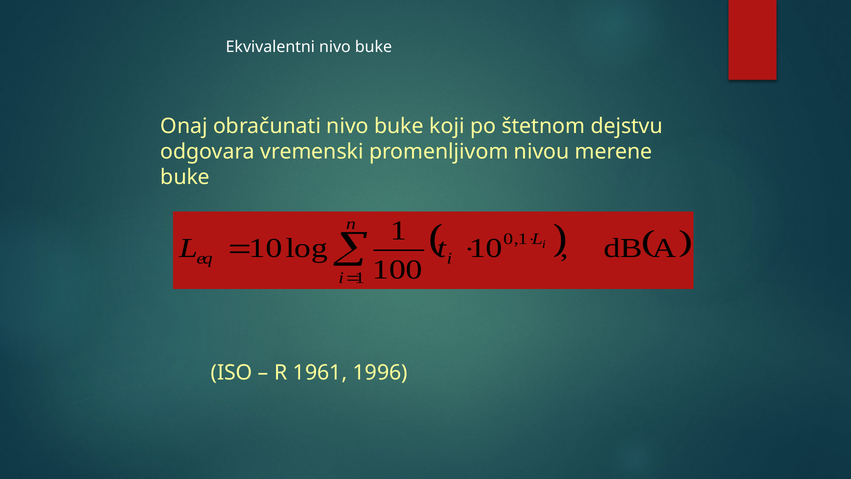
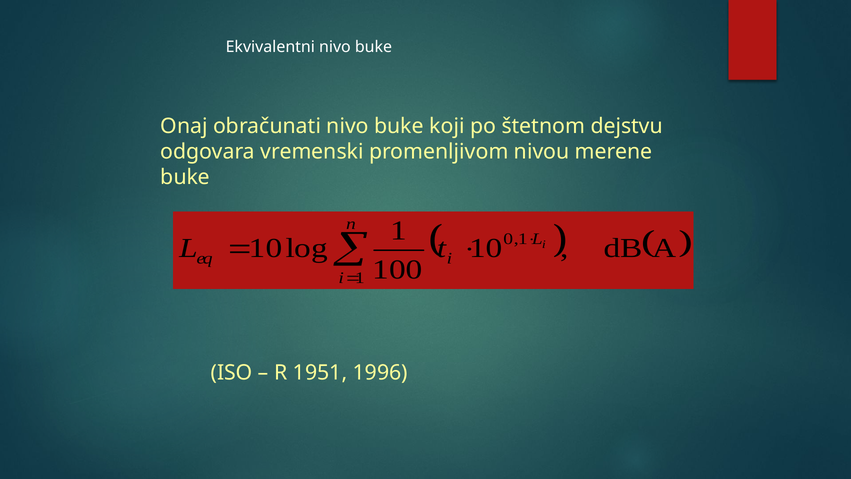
1961: 1961 -> 1951
